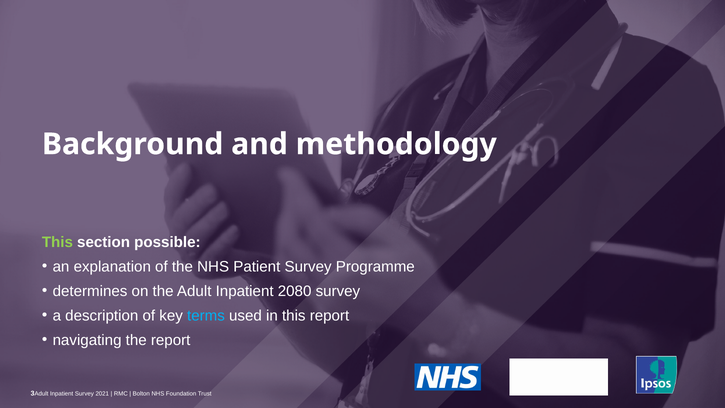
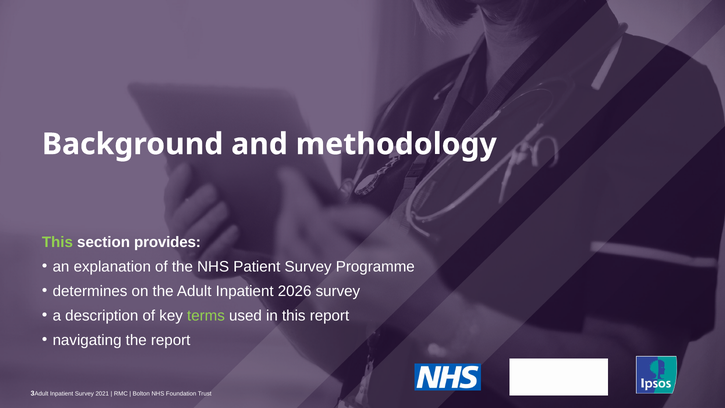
possible: possible -> provides
2080: 2080 -> 2026
terms colour: light blue -> light green
